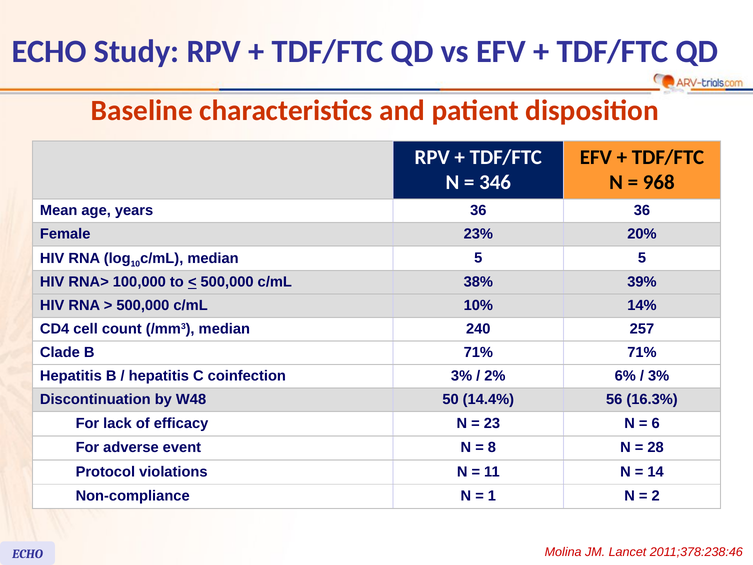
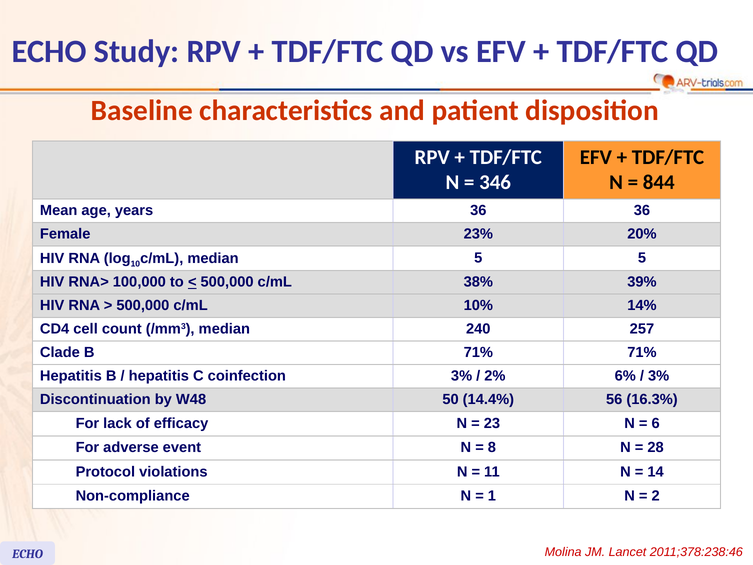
968: 968 -> 844
